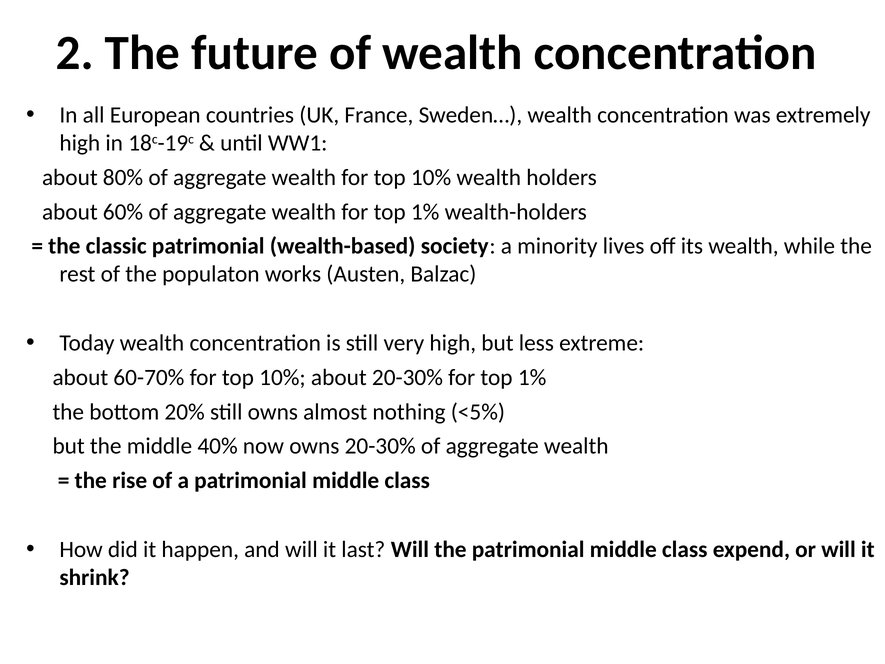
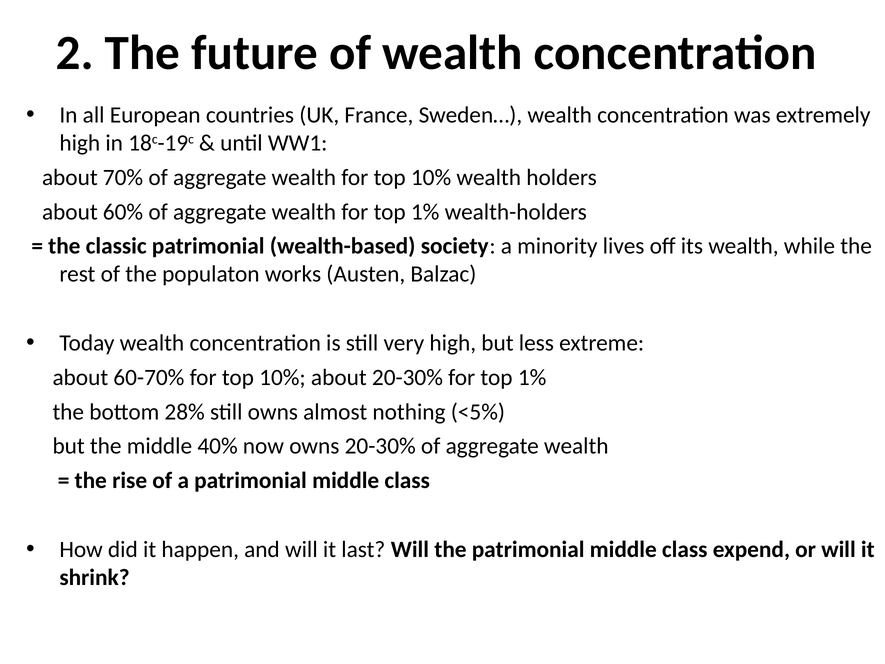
80%: 80% -> 70%
20%: 20% -> 28%
